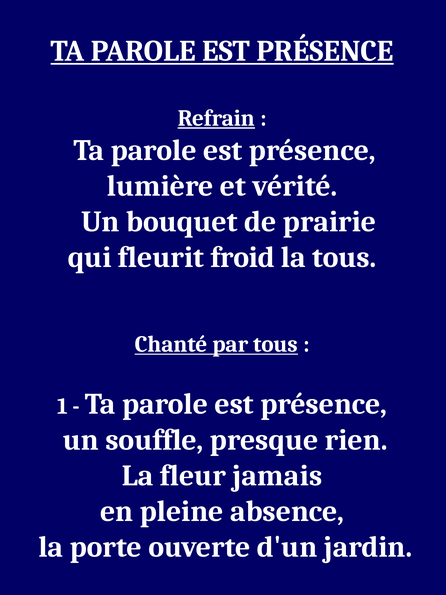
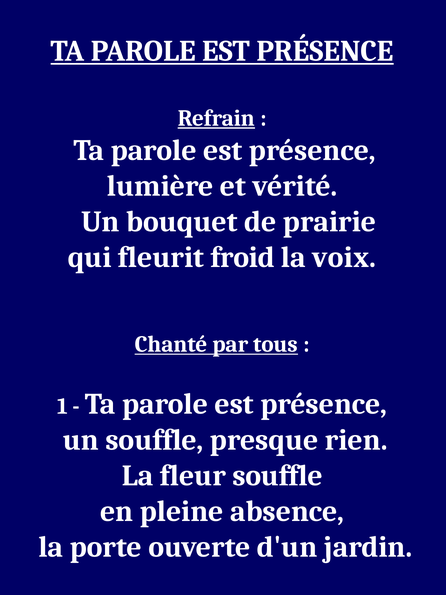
la tous: tous -> voix
fleur jamais: jamais -> souffle
